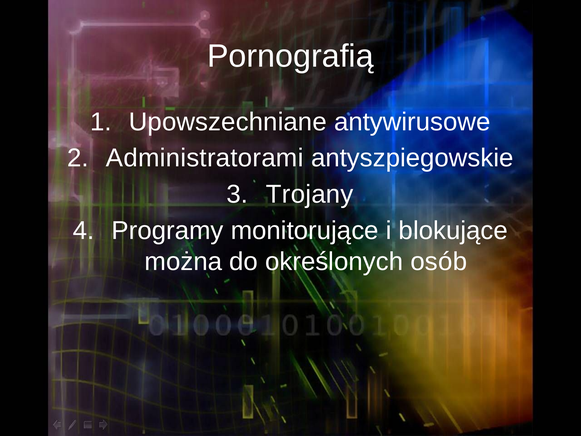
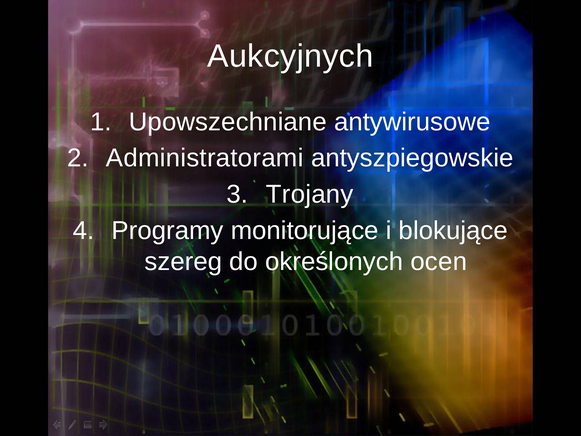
Pornografią: Pornografią -> Aukcyjnych
można: można -> szereg
osób: osób -> ocen
